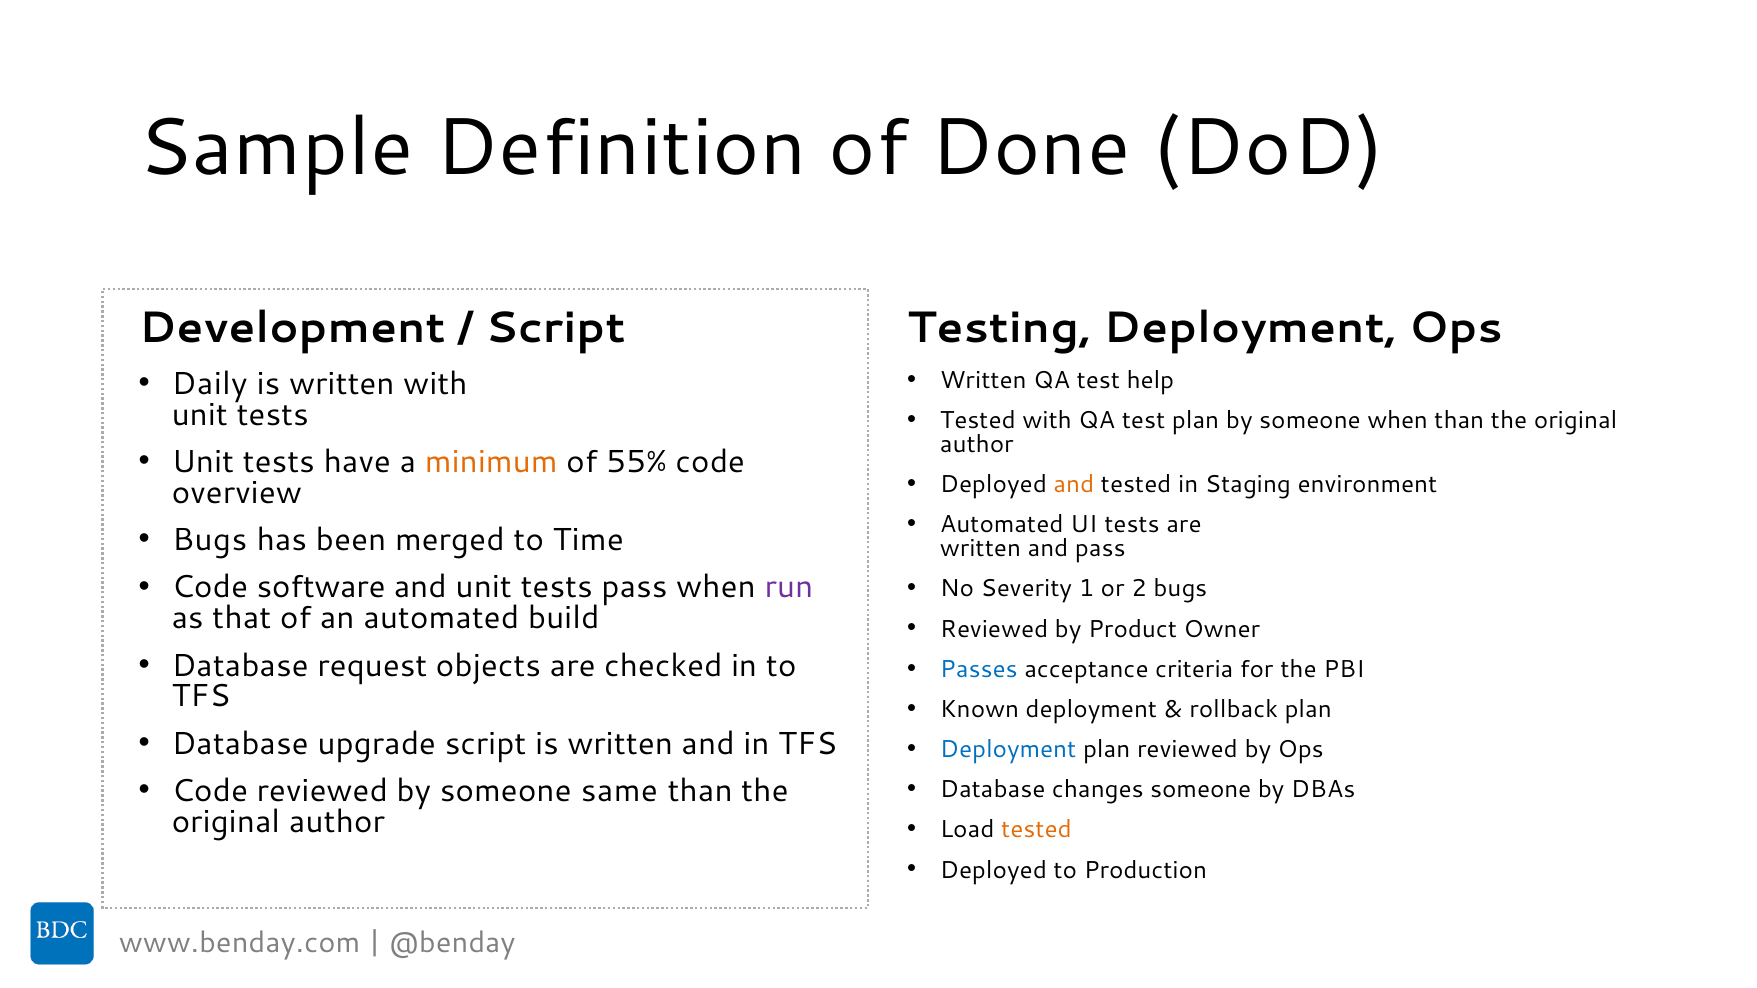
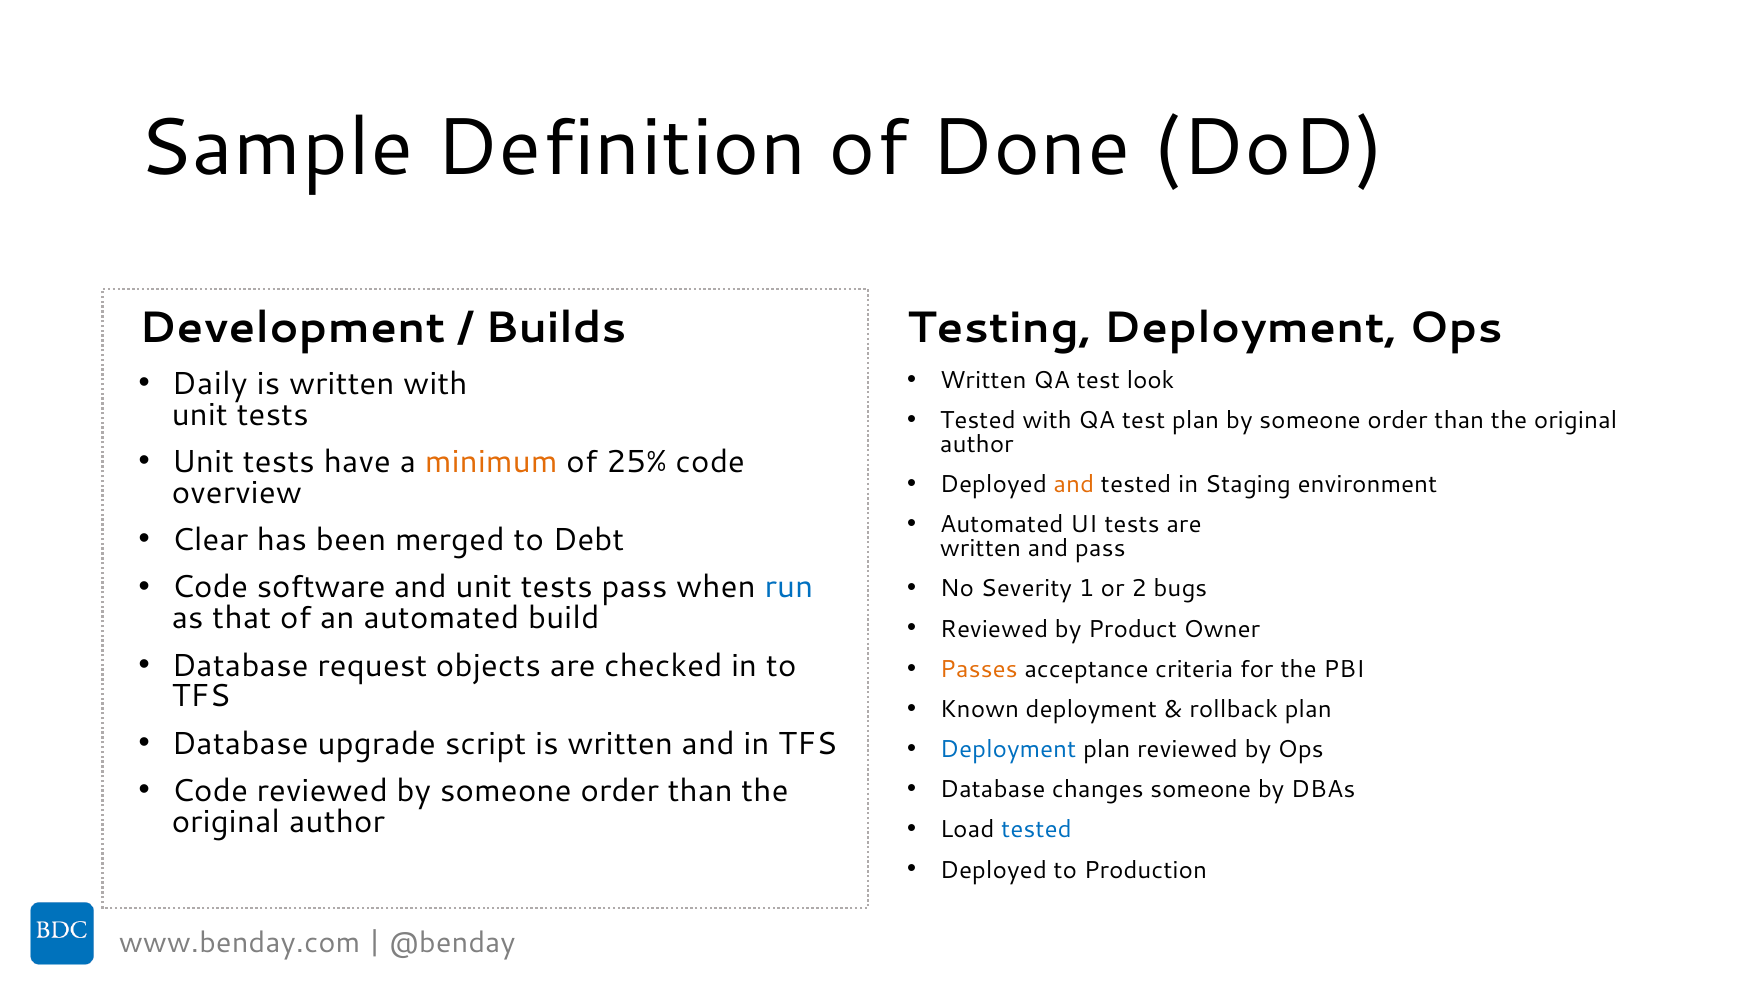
Script at (555, 328): Script -> Builds
help: help -> look
plan by someone when: when -> order
55%: 55% -> 25%
Bugs at (210, 540): Bugs -> Clear
Time: Time -> Debt
run colour: purple -> blue
Passes colour: blue -> orange
reviewed by someone same: same -> order
tested at (1037, 830) colour: orange -> blue
